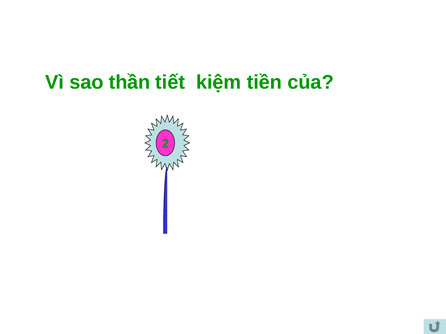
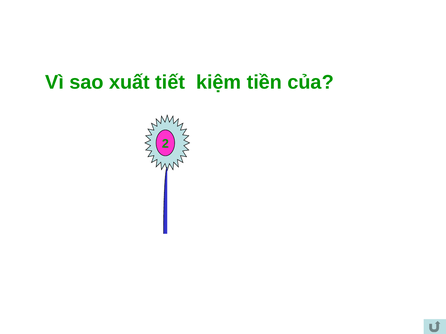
thần: thần -> xuất
